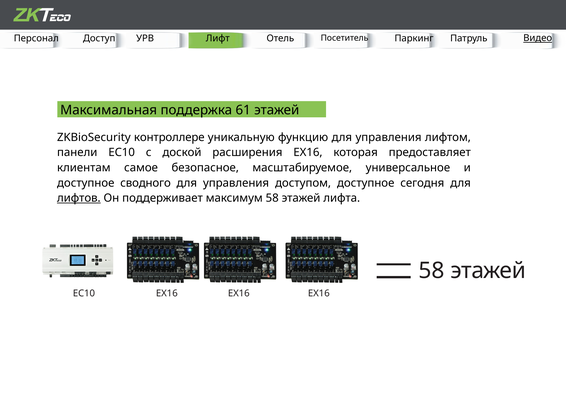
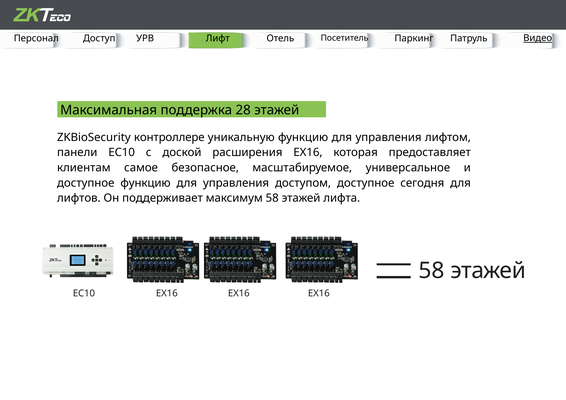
61: 61 -> 28
доступное сводного: сводного -> функцию
лифтов underline: present -> none
